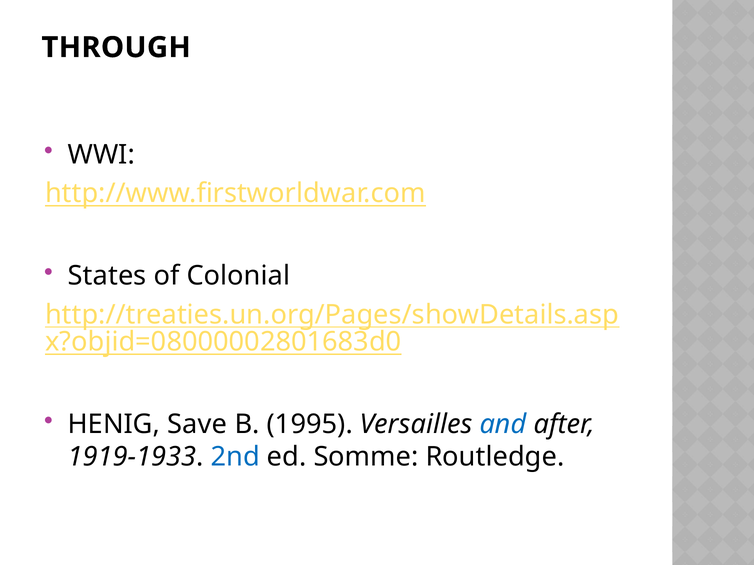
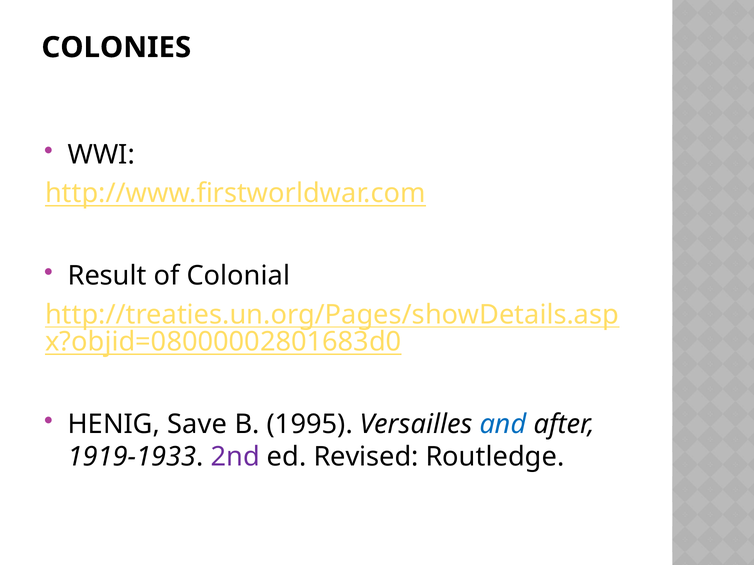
THROUGH: THROUGH -> COLONIES
States: States -> Result
2nd colour: blue -> purple
Somme: Somme -> Revised
